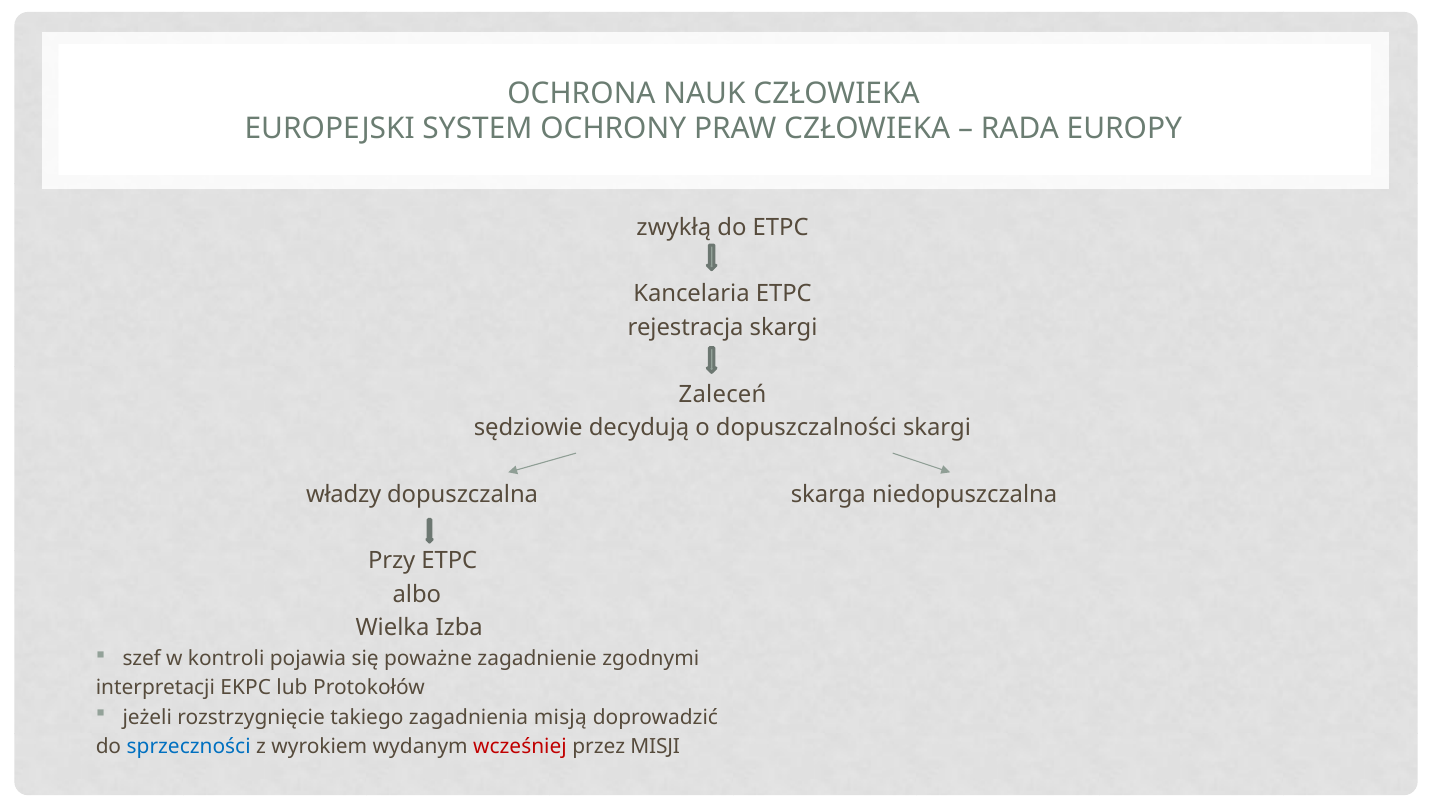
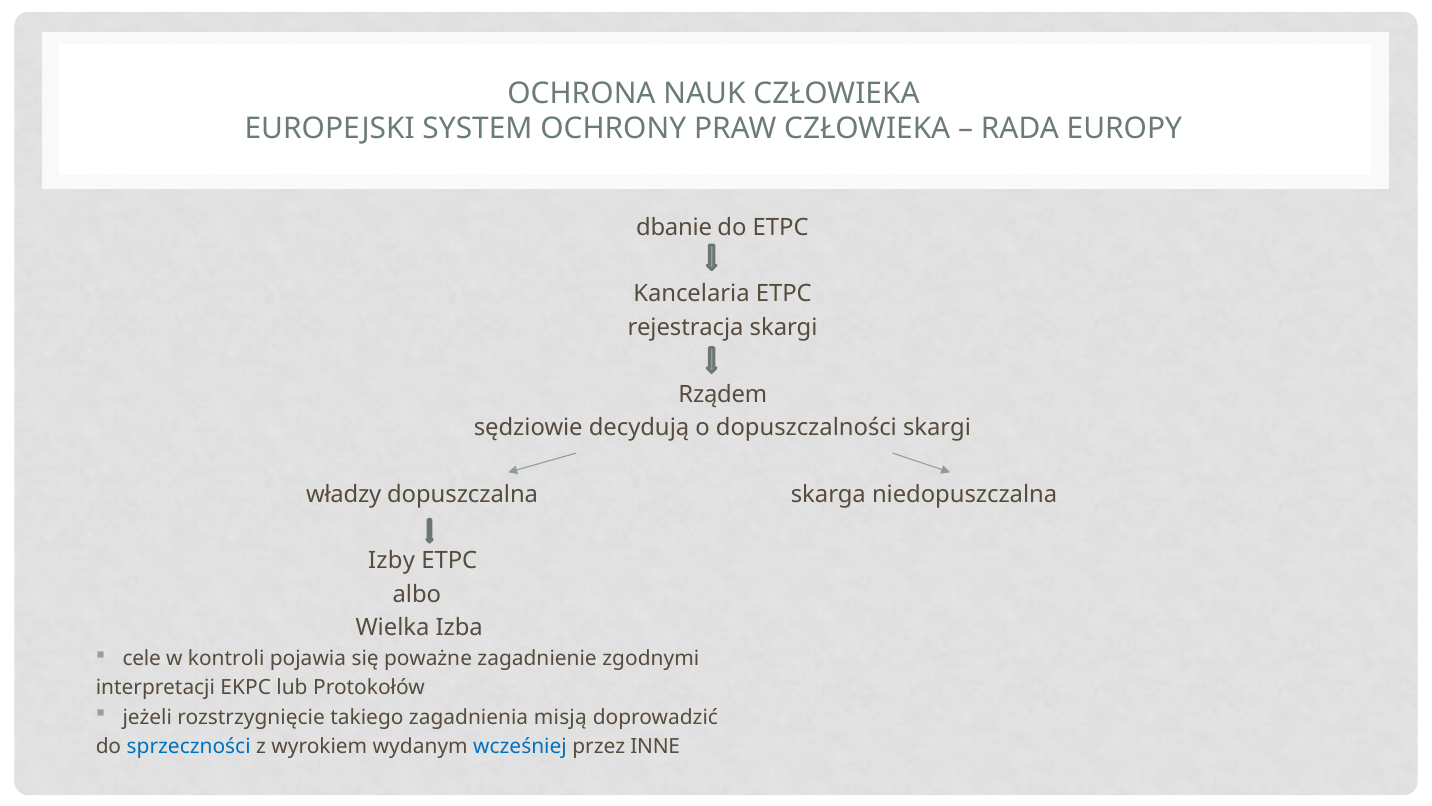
zwykłą: zwykłą -> dbanie
Zaleceń: Zaleceń -> Rządem
Przy: Przy -> Izby
szef: szef -> cele
wcześniej colour: red -> blue
MISJI: MISJI -> INNE
